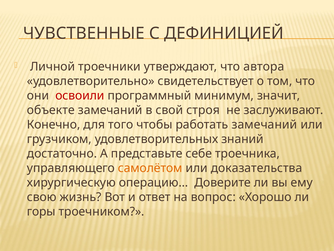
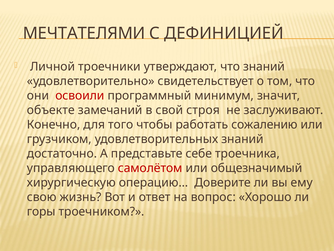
ЧУВСТВЕННЫЕ: ЧУВСТВЕННЫЕ -> МЕЧТАТЕЛЯМИ
что автора: автора -> знаний
работать замечаний: замечаний -> сожалению
самолётом colour: orange -> red
доказательства: доказательства -> общезначимый
